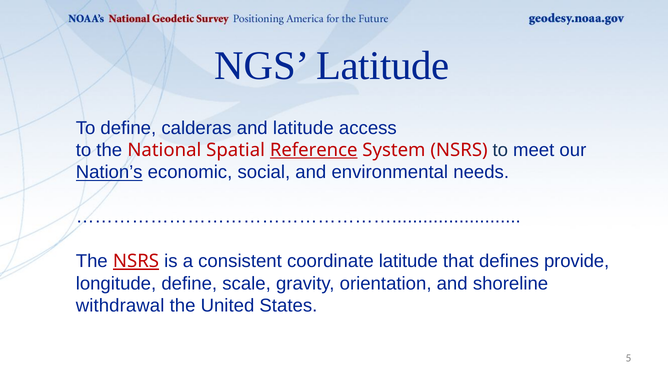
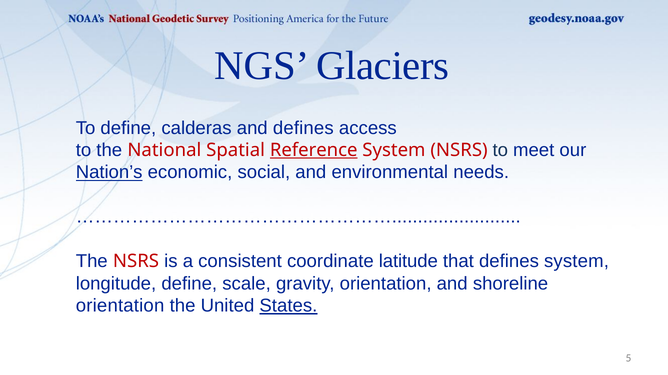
NGS Latitude: Latitude -> Glaciers
and latitude: latitude -> defines
NSRS at (136, 262) underline: present -> none
defines provide: provide -> system
withdrawal at (120, 306): withdrawal -> orientation
States underline: none -> present
